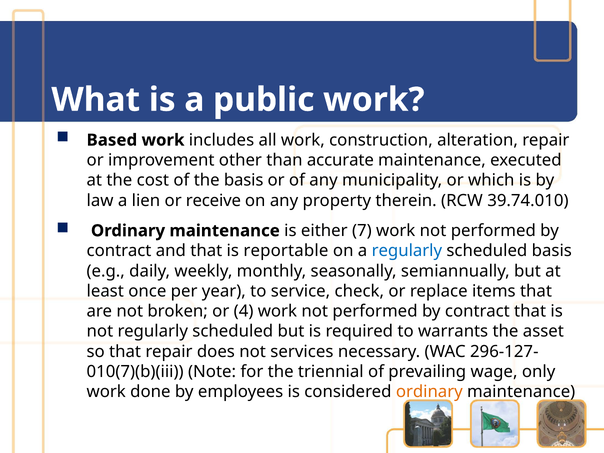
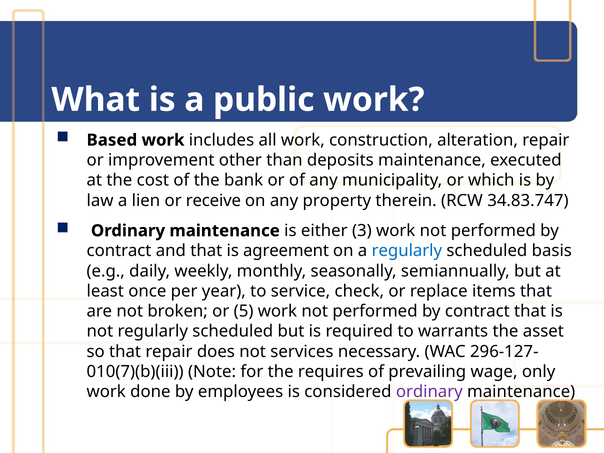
accurate: accurate -> deposits
the basis: basis -> bank
39.74.010: 39.74.010 -> 34.83.747
7: 7 -> 3
reportable: reportable -> agreement
4: 4 -> 5
triennial: triennial -> requires
ordinary at (429, 392) colour: orange -> purple
